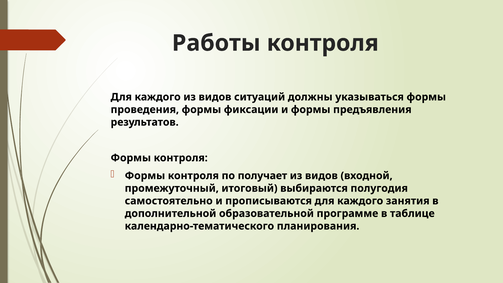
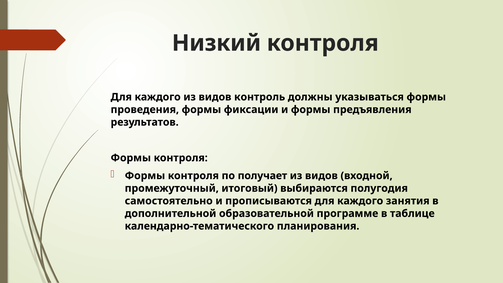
Работы: Работы -> Низкий
ситуаций: ситуаций -> контроль
